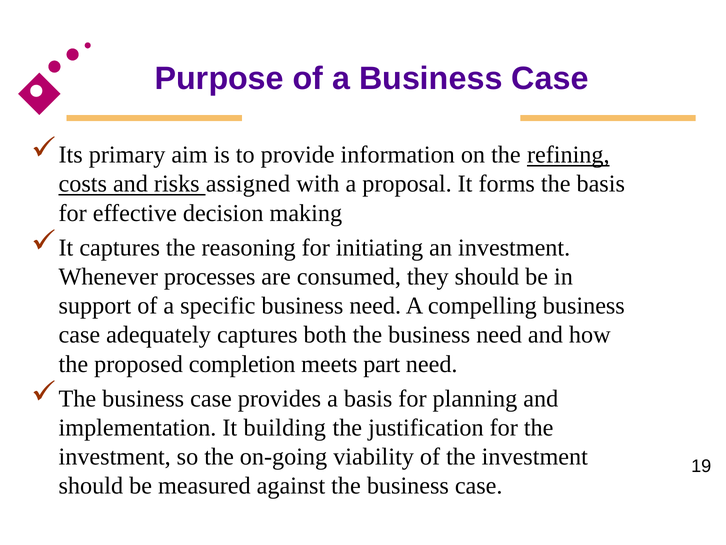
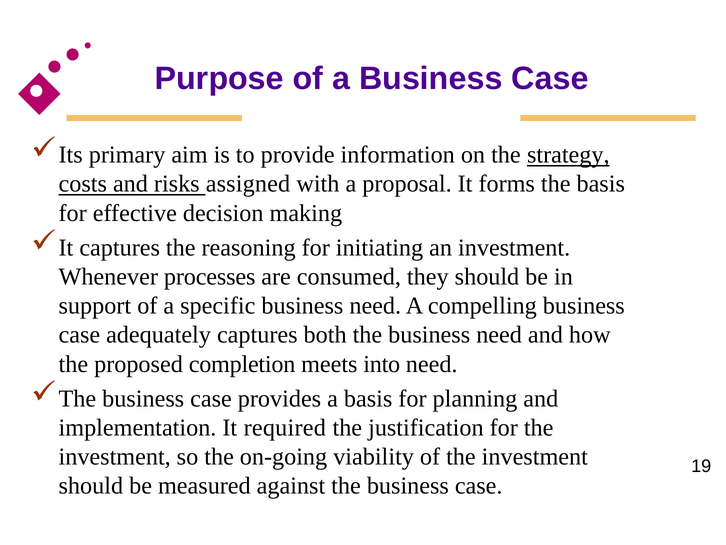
refining: refining -> strategy
part: part -> into
building: building -> required
